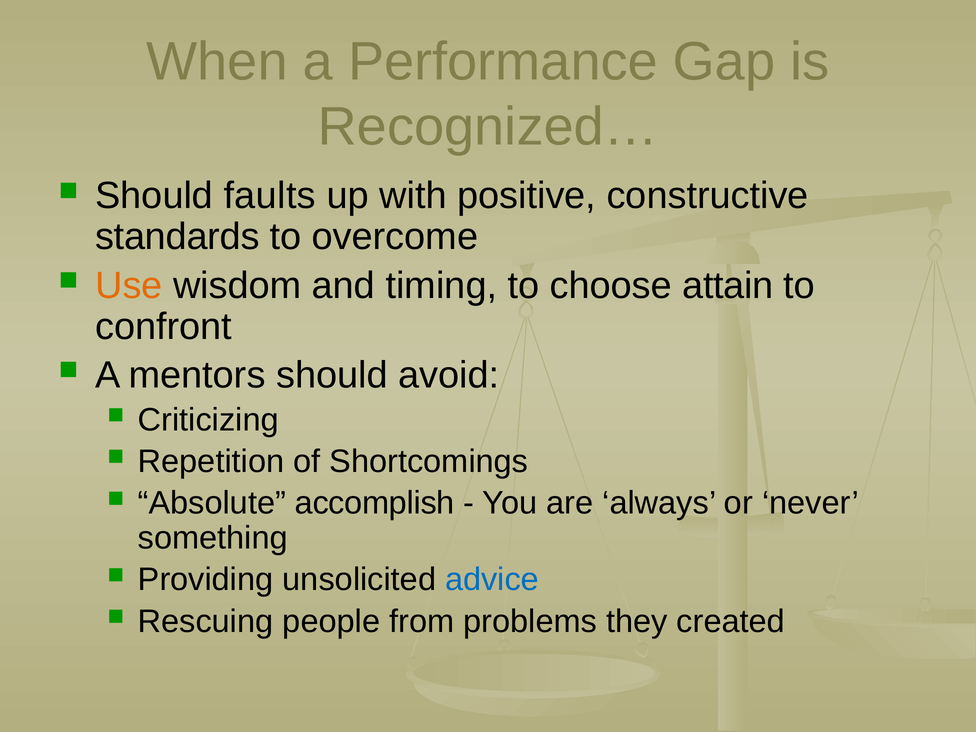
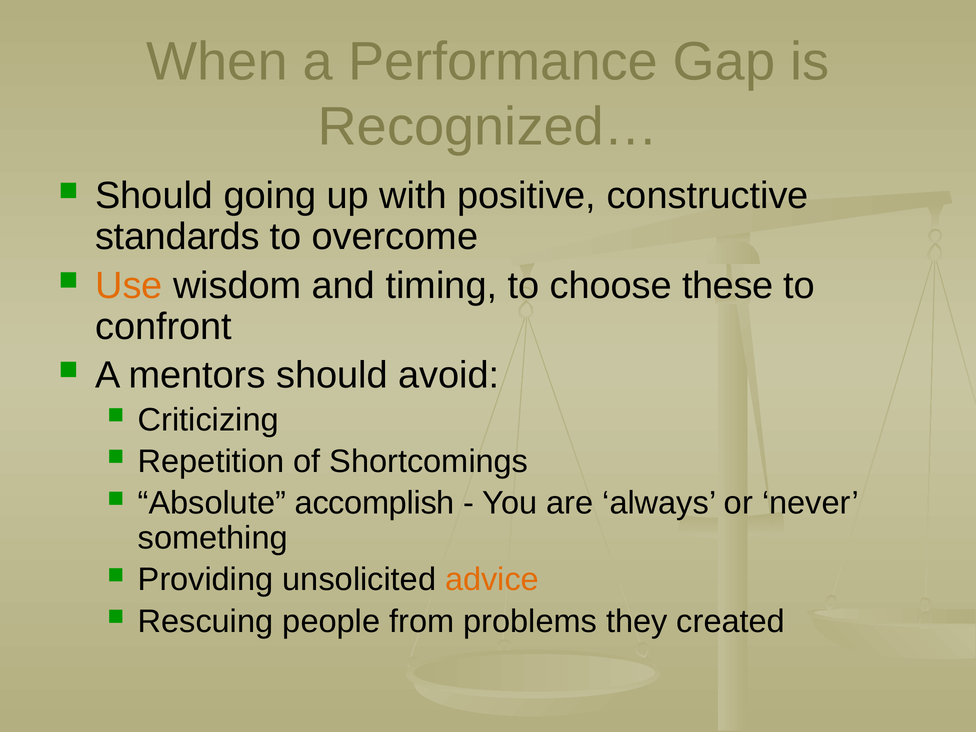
faults: faults -> going
attain: attain -> these
advice colour: blue -> orange
